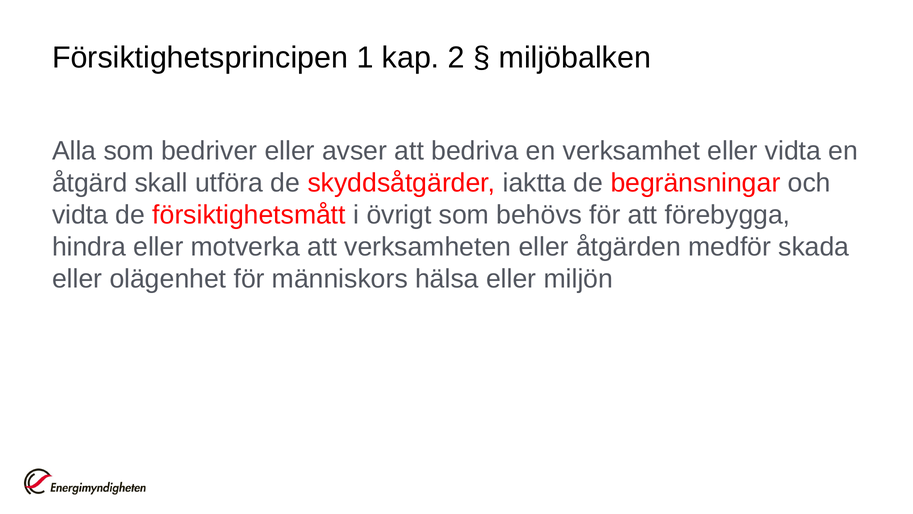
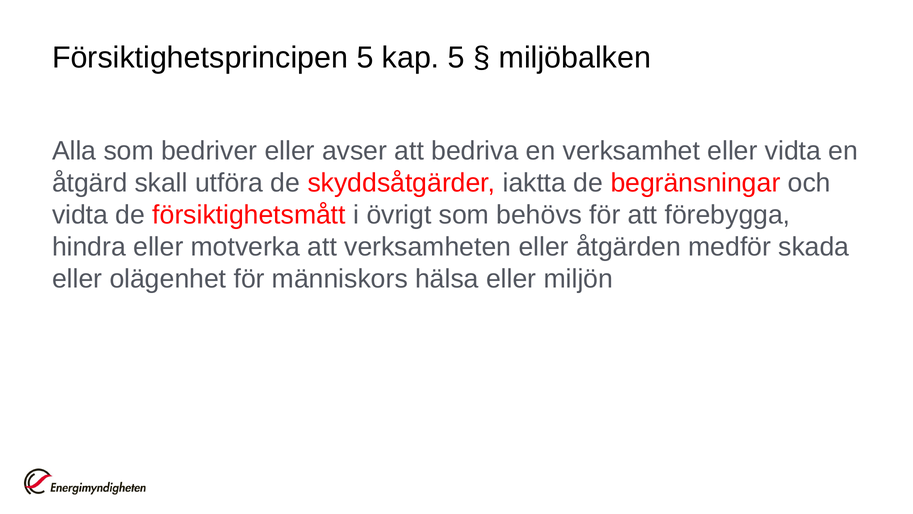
Försiktighetsprincipen 1: 1 -> 5
kap 2: 2 -> 5
